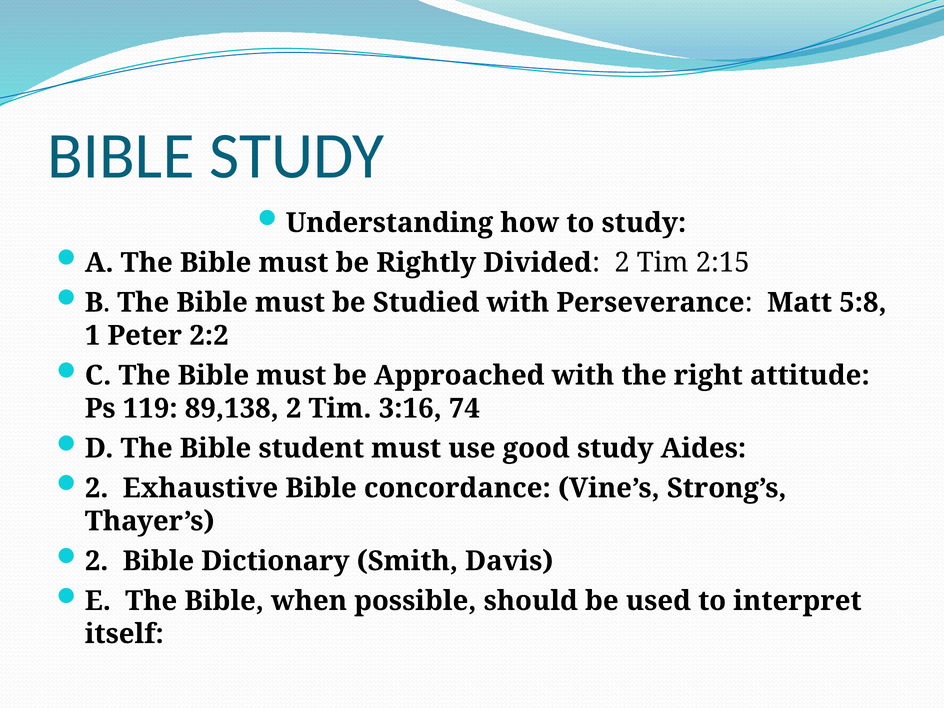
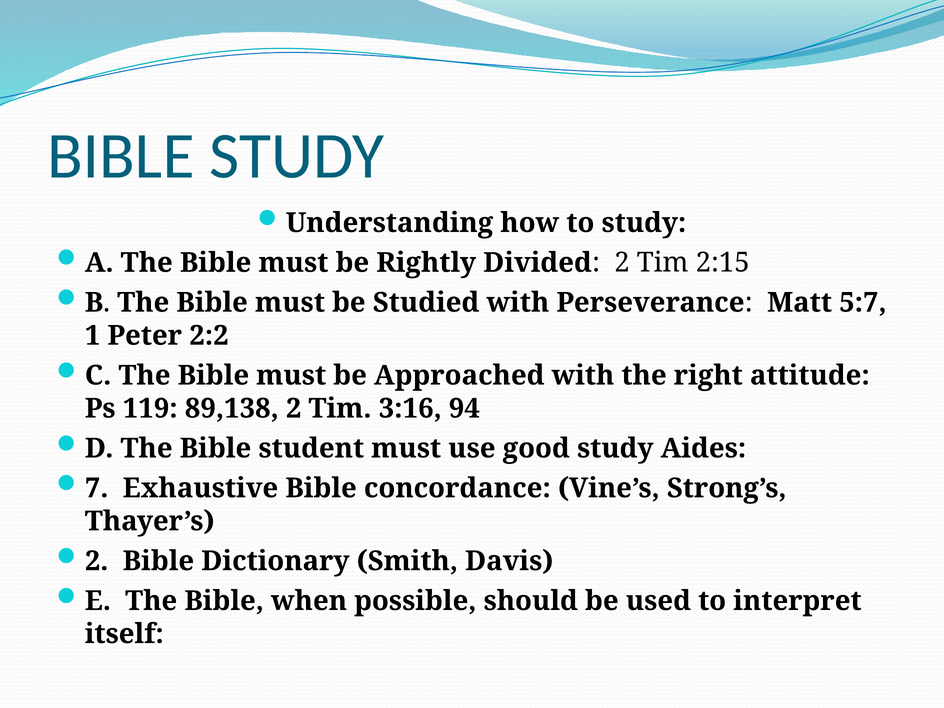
5:8: 5:8 -> 5:7
74: 74 -> 94
2 at (97, 488): 2 -> 7
